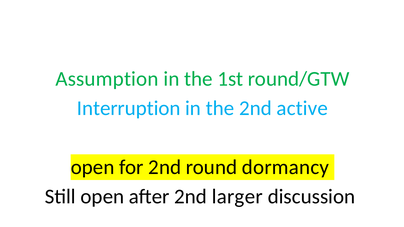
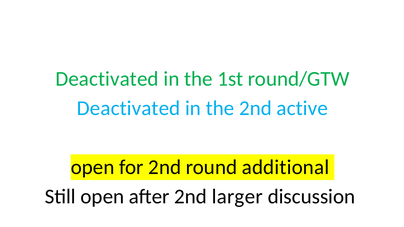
Assumption at (107, 79): Assumption -> Deactivated
Interruption at (129, 109): Interruption -> Deactivated
dormancy: dormancy -> additional
